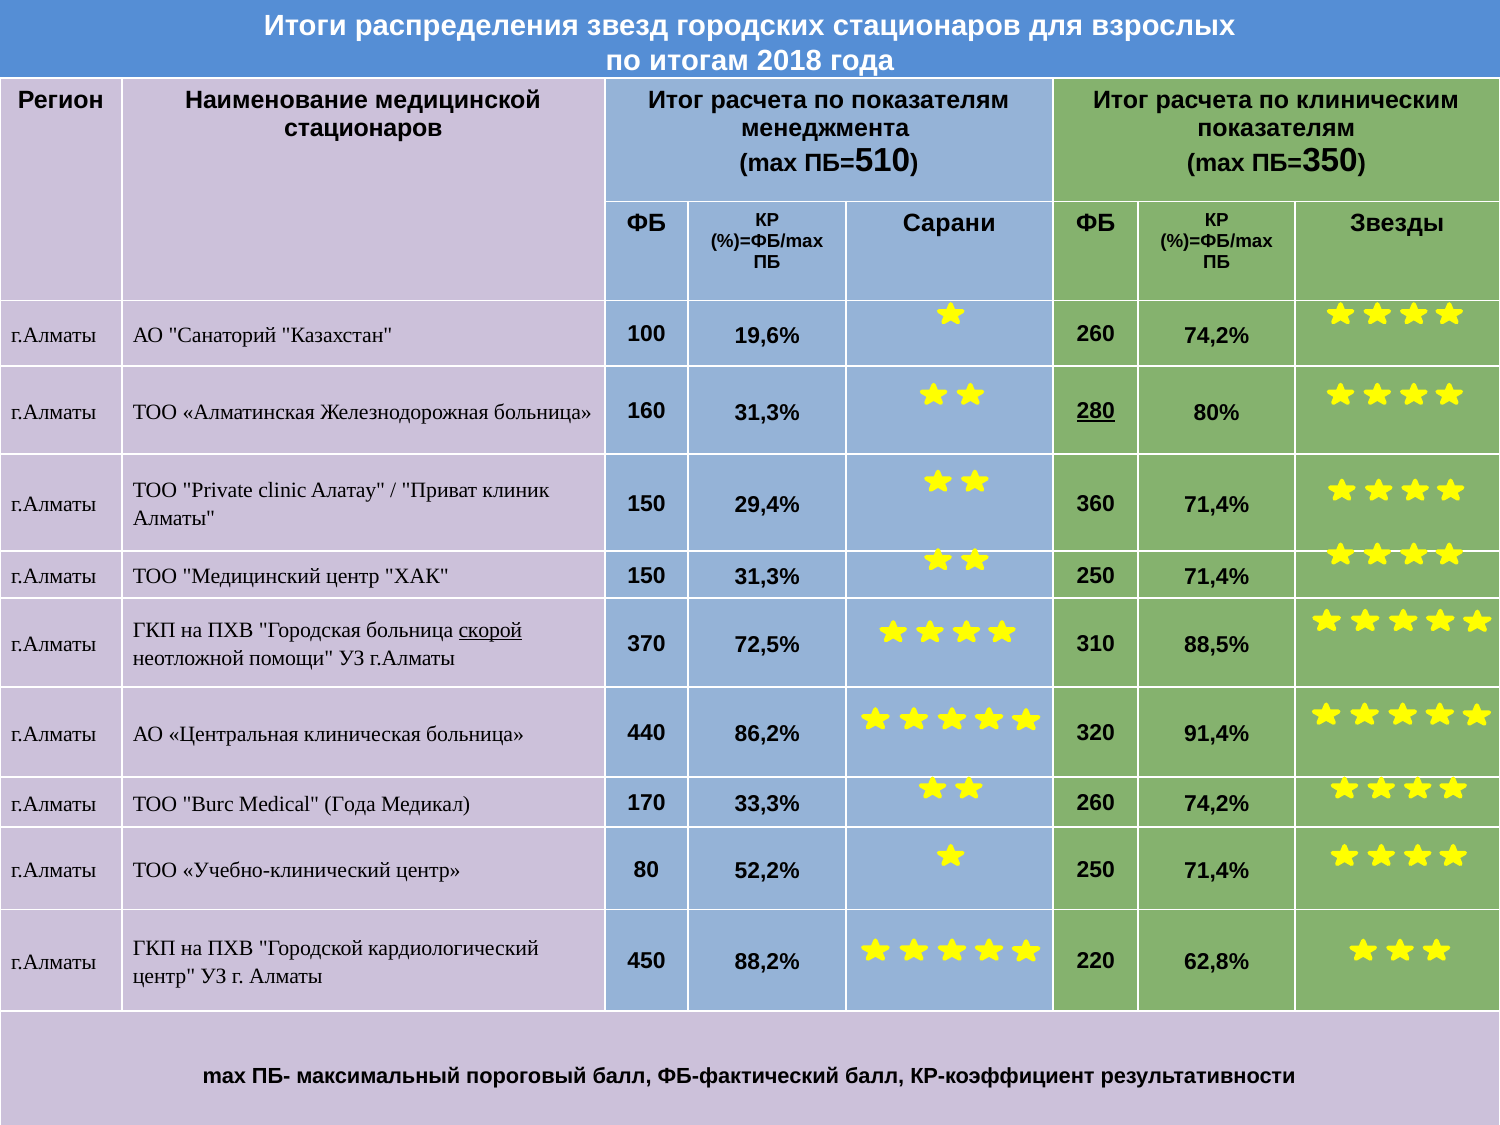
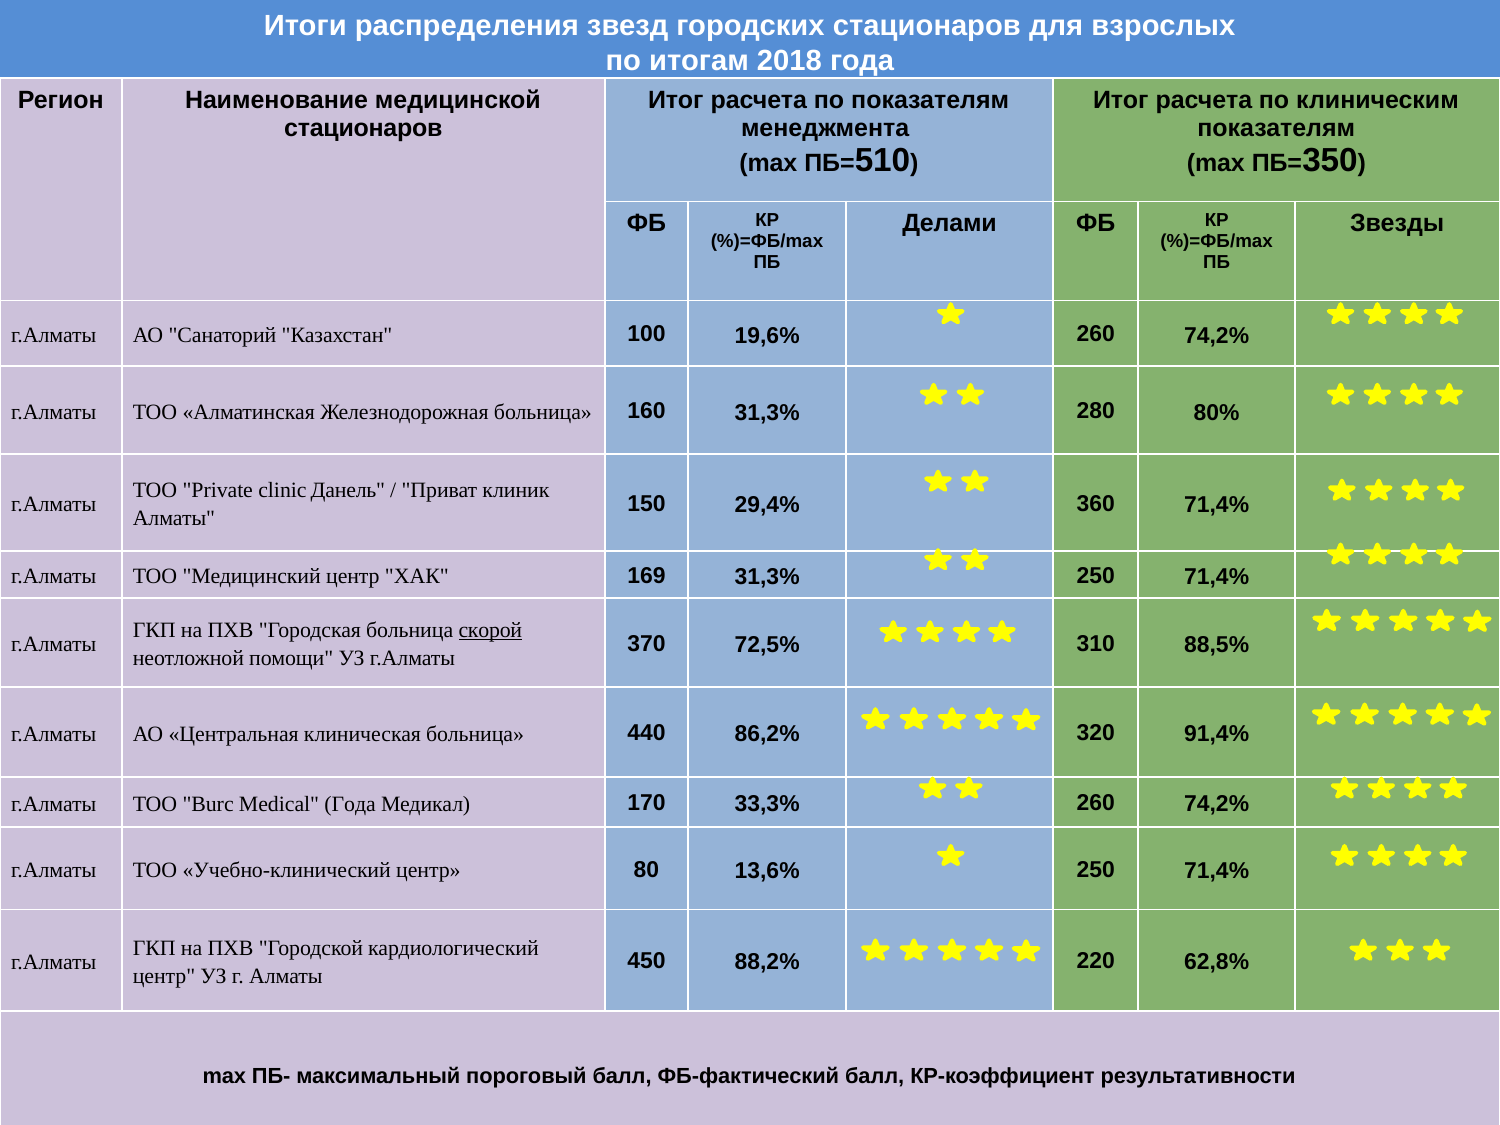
Сарани: Сарани -> Делами
280 underline: present -> none
Алатау: Алатау -> Данель
ХАК 150: 150 -> 169
52,2%: 52,2% -> 13,6%
